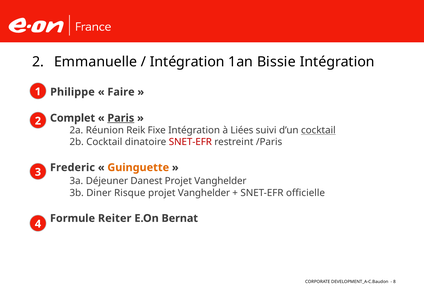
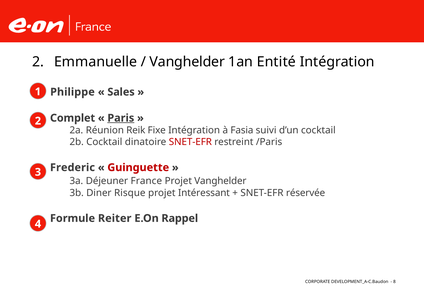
Intégration at (187, 62): Intégration -> Vanghelder
Bissie: Bissie -> Entité
Faire: Faire -> Sales
Liées: Liées -> Fasia
cocktail at (318, 131) underline: present -> none
Guinguette colour: orange -> red
Danest: Danest -> France
Vanghelder at (204, 193): Vanghelder -> Intéressant
officielle: officielle -> réservée
Bernat: Bernat -> Rappel
